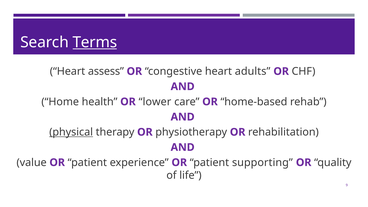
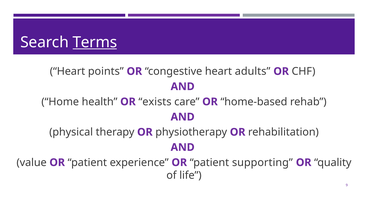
assess: assess -> points
lower: lower -> exists
physical underline: present -> none
